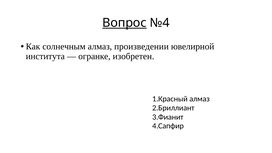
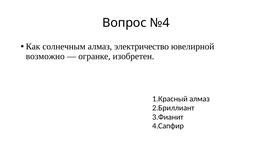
Вопрос underline: present -> none
произведении: произведении -> электричество
института: института -> возможно
